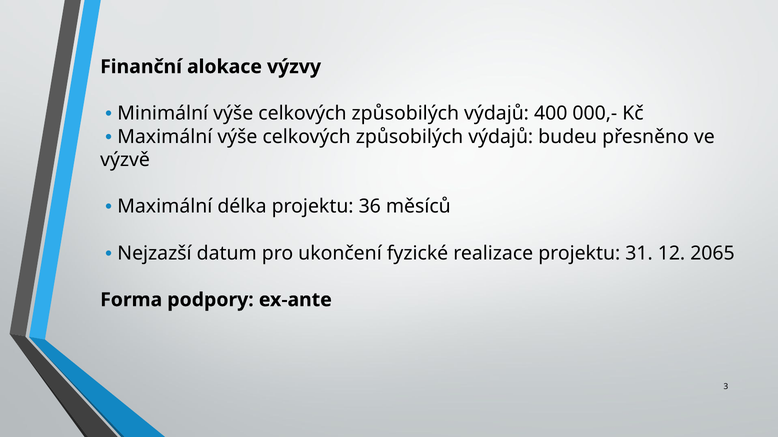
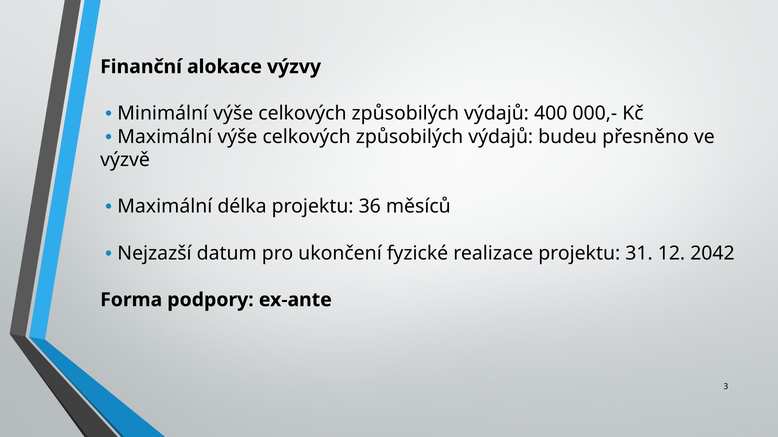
2065: 2065 -> 2042
